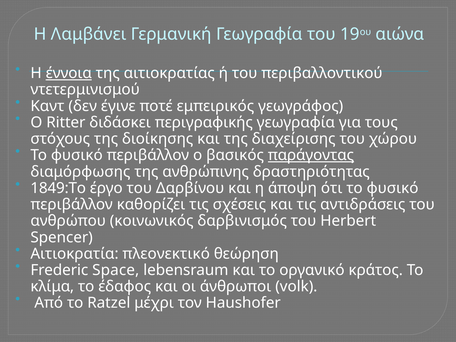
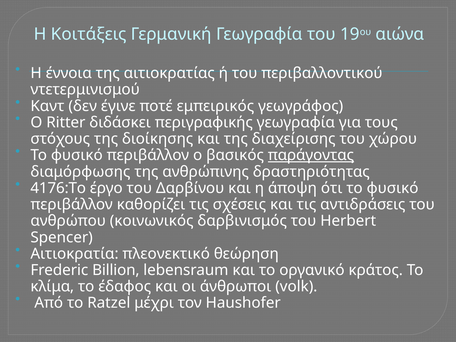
Λαμβάνει: Λαμβάνει -> Κοιτάξεις
έννοια underline: present -> none
1849:Το: 1849:Το -> 4176:Το
Space: Space -> Billion
